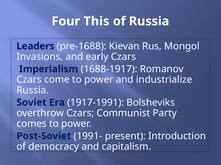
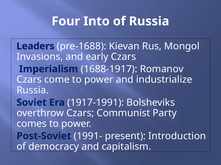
This: This -> Into
